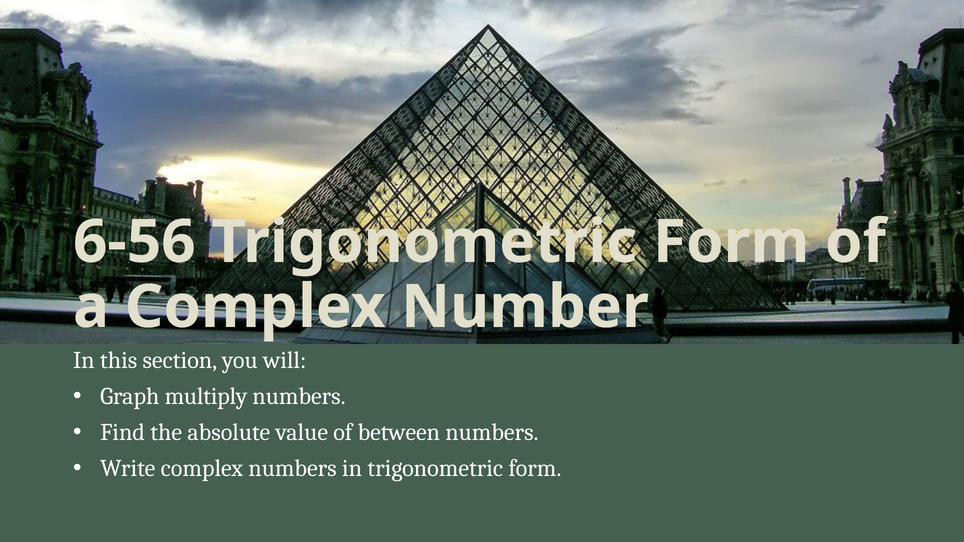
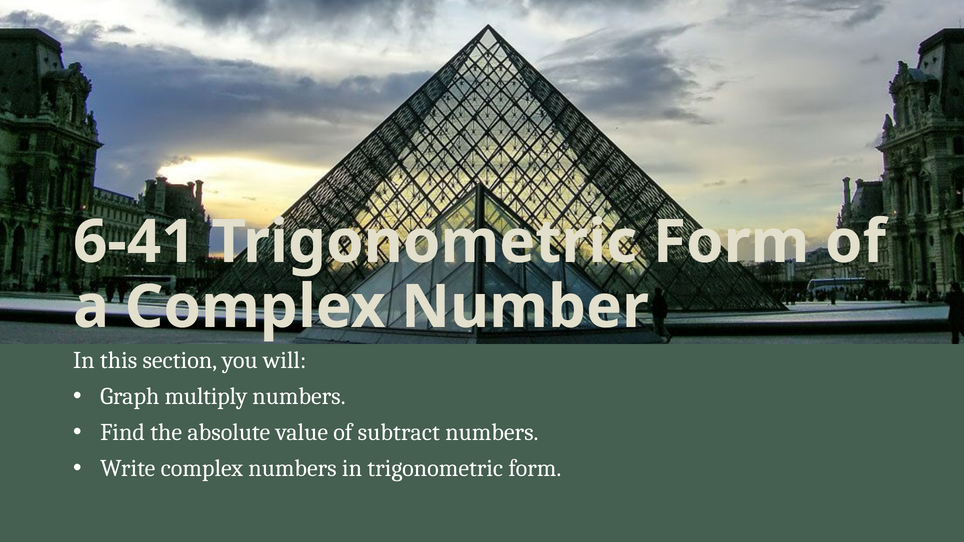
6-56: 6-56 -> 6-41
between: between -> subtract
